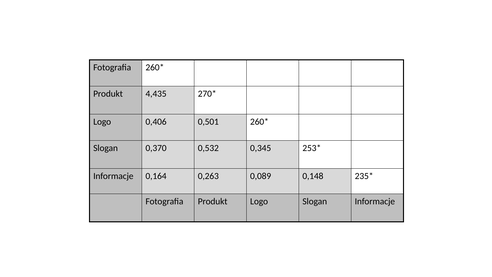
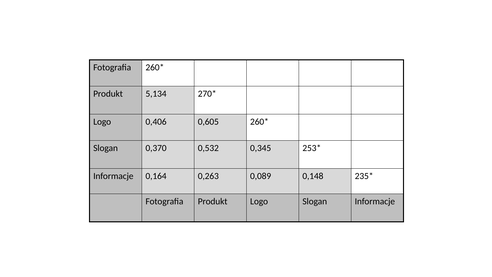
4,435: 4,435 -> 5,134
0,501: 0,501 -> 0,605
